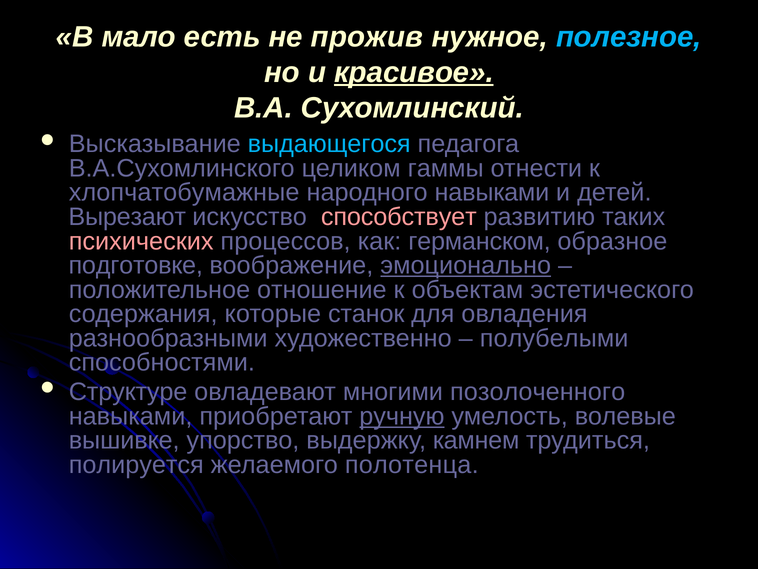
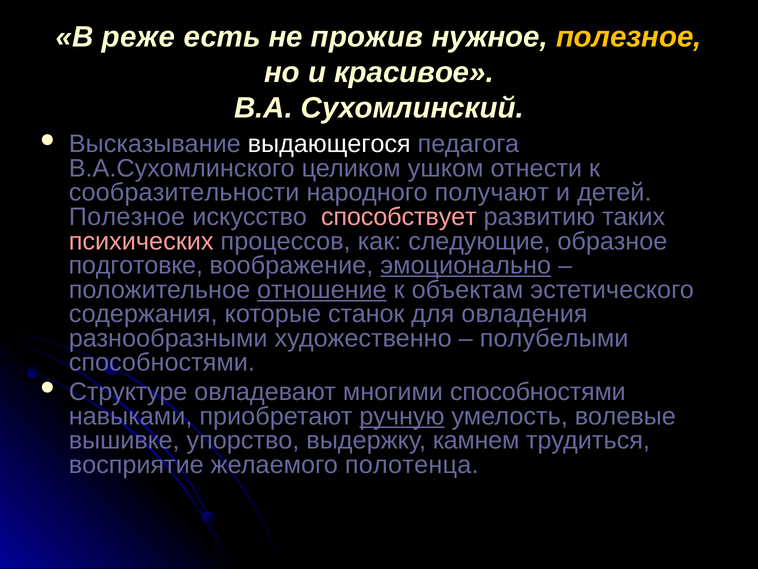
мало: мало -> реже
полезное at (629, 37) colour: light blue -> yellow
красивое underline: present -> none
выдающегося colour: light blue -> white
гаммы: гаммы -> ушком
хлопчатобумажные: хлопчатобумажные -> сообразительности
народного навыками: навыками -> получают
Вырезают at (127, 217): Вырезают -> Полезное
германском: германском -> следующие
отношение underline: none -> present
многими позолоченного: позолоченного -> способностями
полируется: полируется -> восприятие
